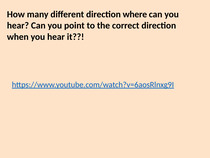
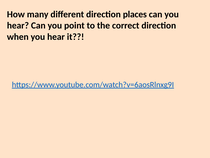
where: where -> places
